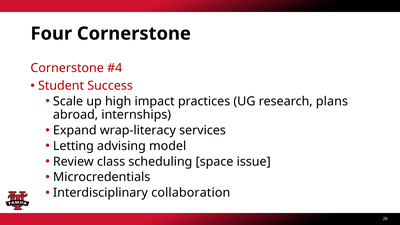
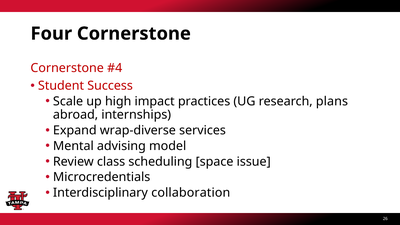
wrap-literacy: wrap-literacy -> wrap-diverse
Letting: Letting -> Mental
